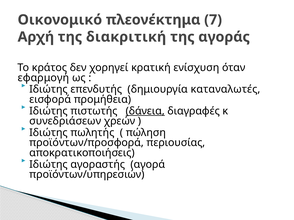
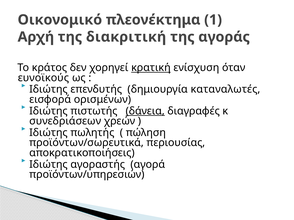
7: 7 -> 1
κρατική underline: none -> present
εφαρμογή: εφαρμογή -> ευνοϊκούς
προμήθεια: προμήθεια -> ορισμένων
προϊόντων/προσφορά: προϊόντων/προσφορά -> προϊόντων/σωρευτικά
